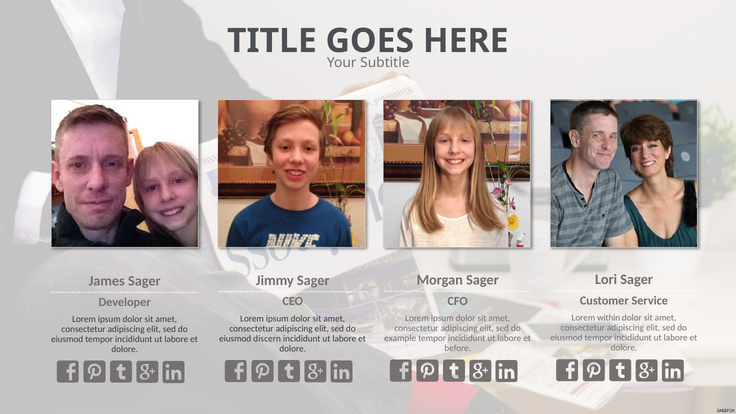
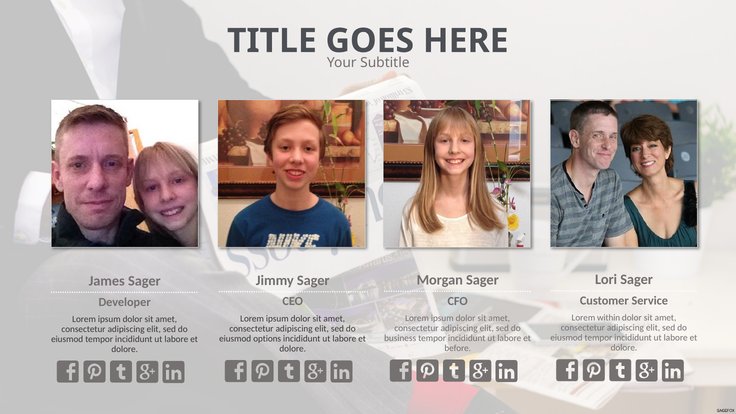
example: example -> business
discern: discern -> options
